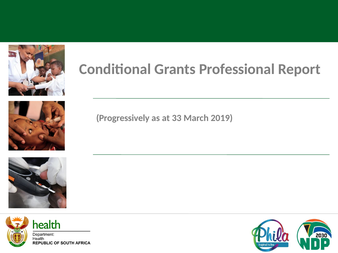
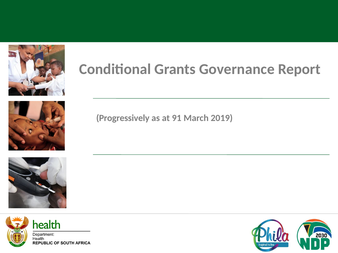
Professional: Professional -> Governance
33: 33 -> 91
